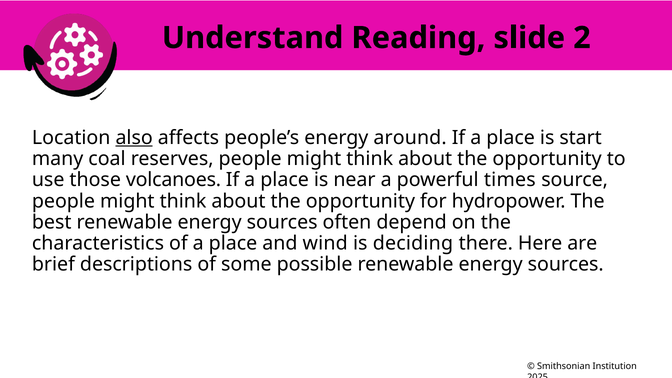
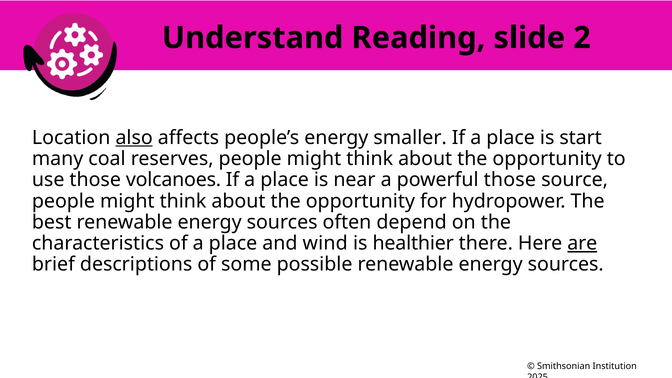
around: around -> smaller
powerful times: times -> those
deciding: deciding -> healthier
are underline: none -> present
